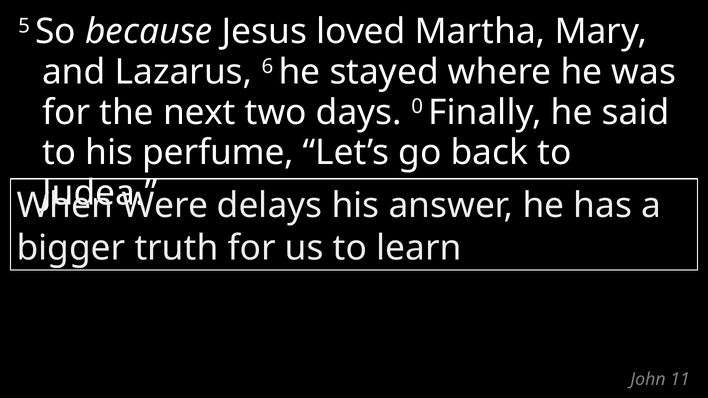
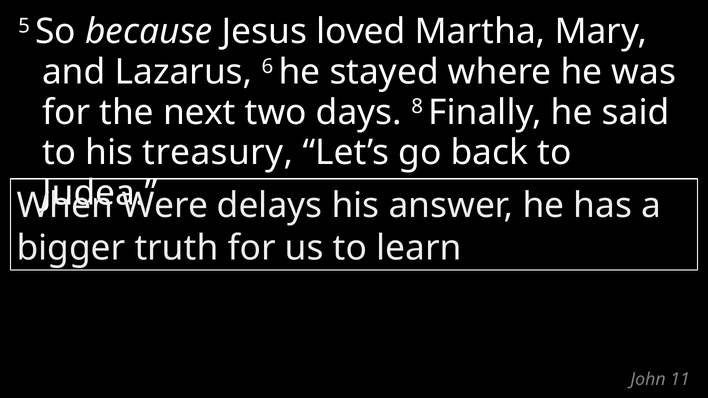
0: 0 -> 8
perfume: perfume -> treasury
